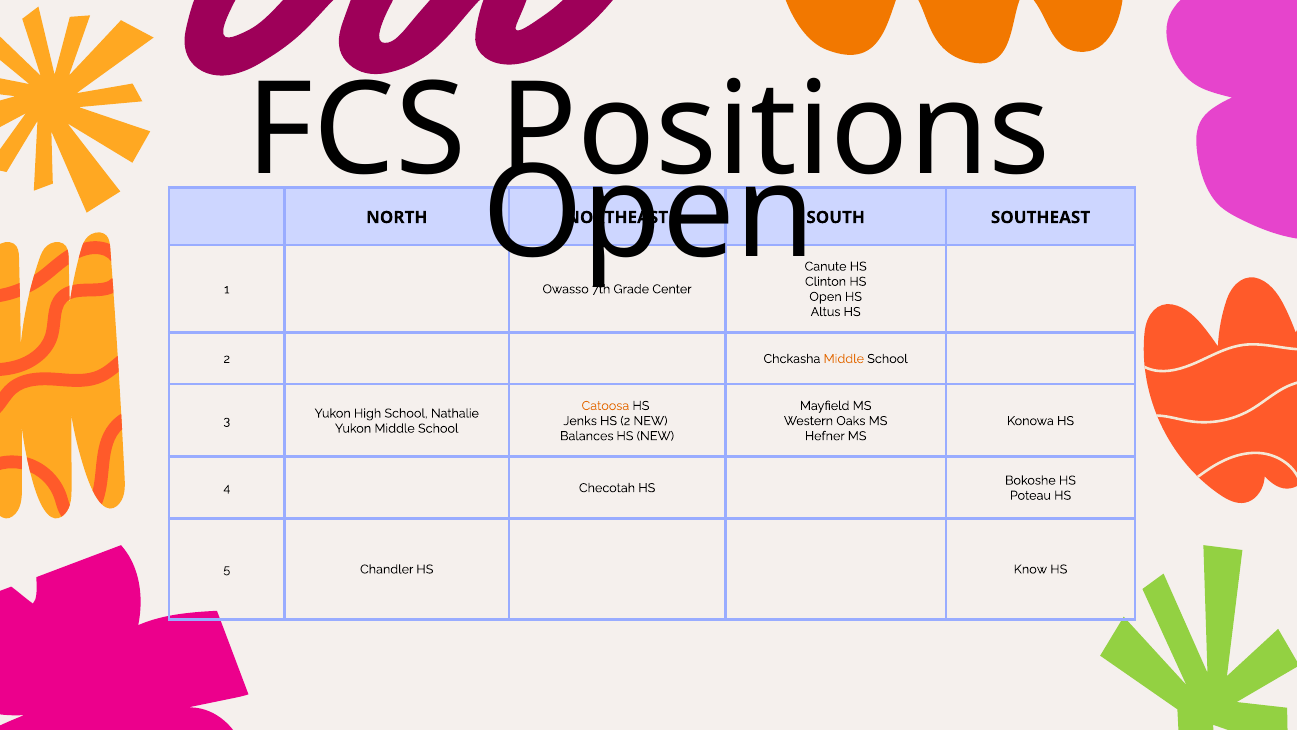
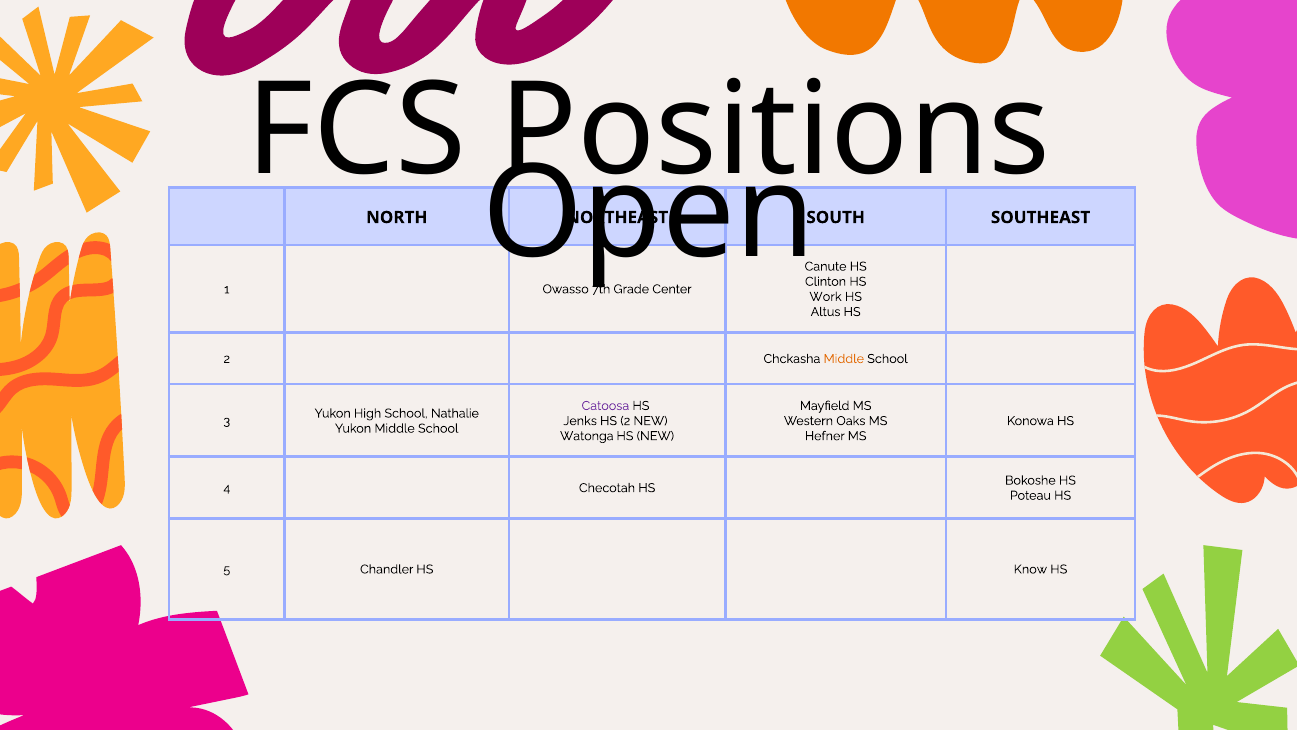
Open at (826, 297): Open -> Work
Catoosa colour: orange -> purple
Balances: Balances -> Watonga
